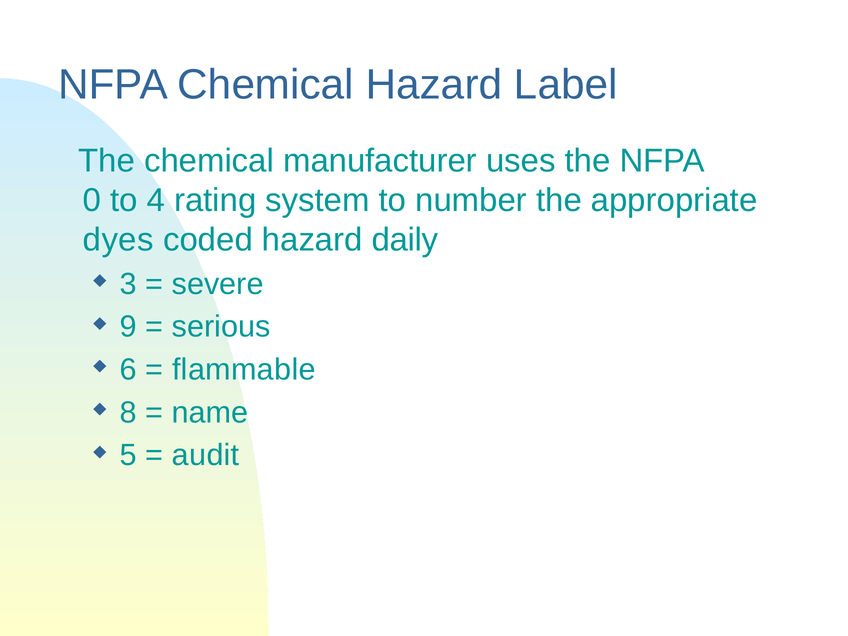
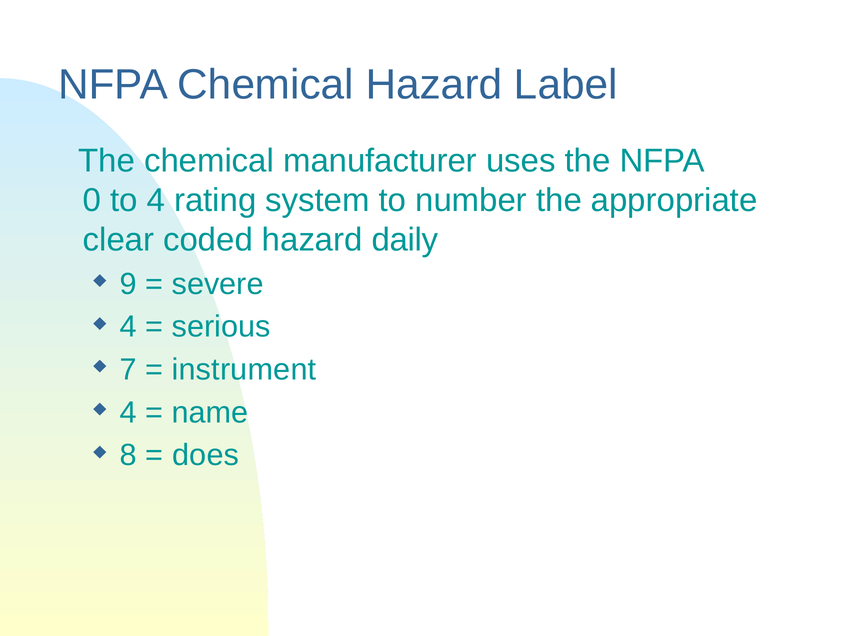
dyes: dyes -> clear
3: 3 -> 9
9 at (128, 327): 9 -> 4
6: 6 -> 7
flammable: flammable -> instrument
8 at (128, 412): 8 -> 4
5: 5 -> 8
audit: audit -> does
